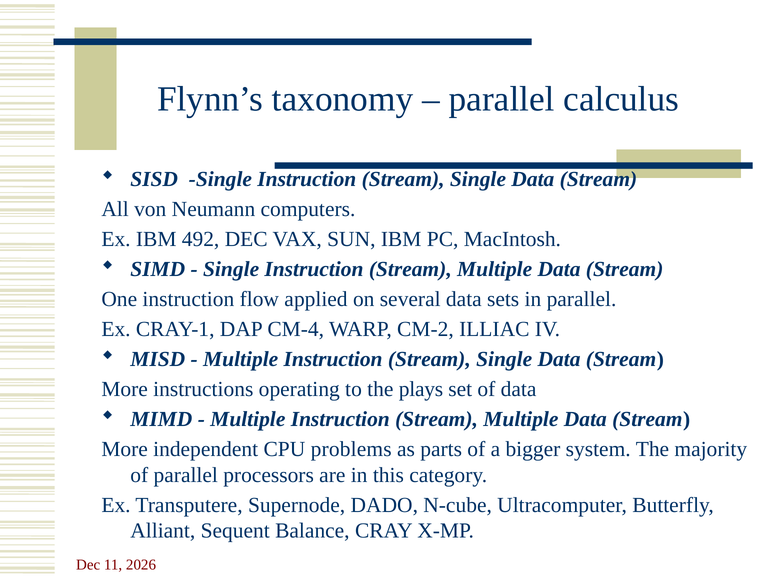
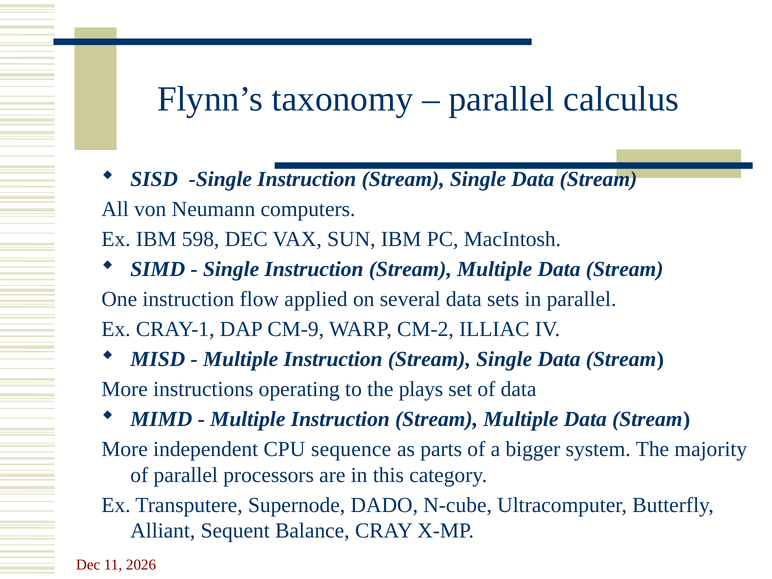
492: 492 -> 598
CM-4: CM-4 -> CM-9
problems: problems -> sequence
